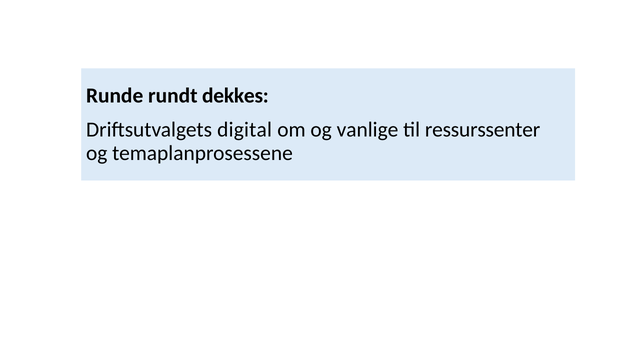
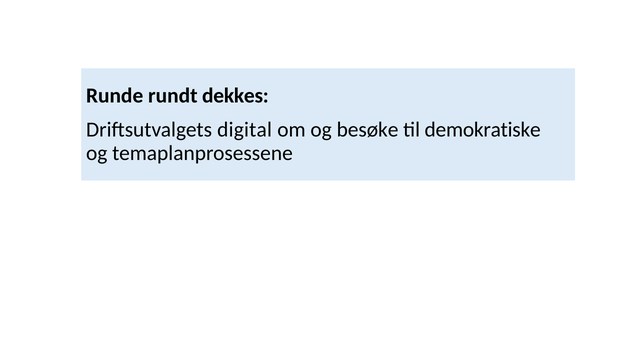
vanlige: vanlige -> besøke
ressurssenter: ressurssenter -> demokratiske
